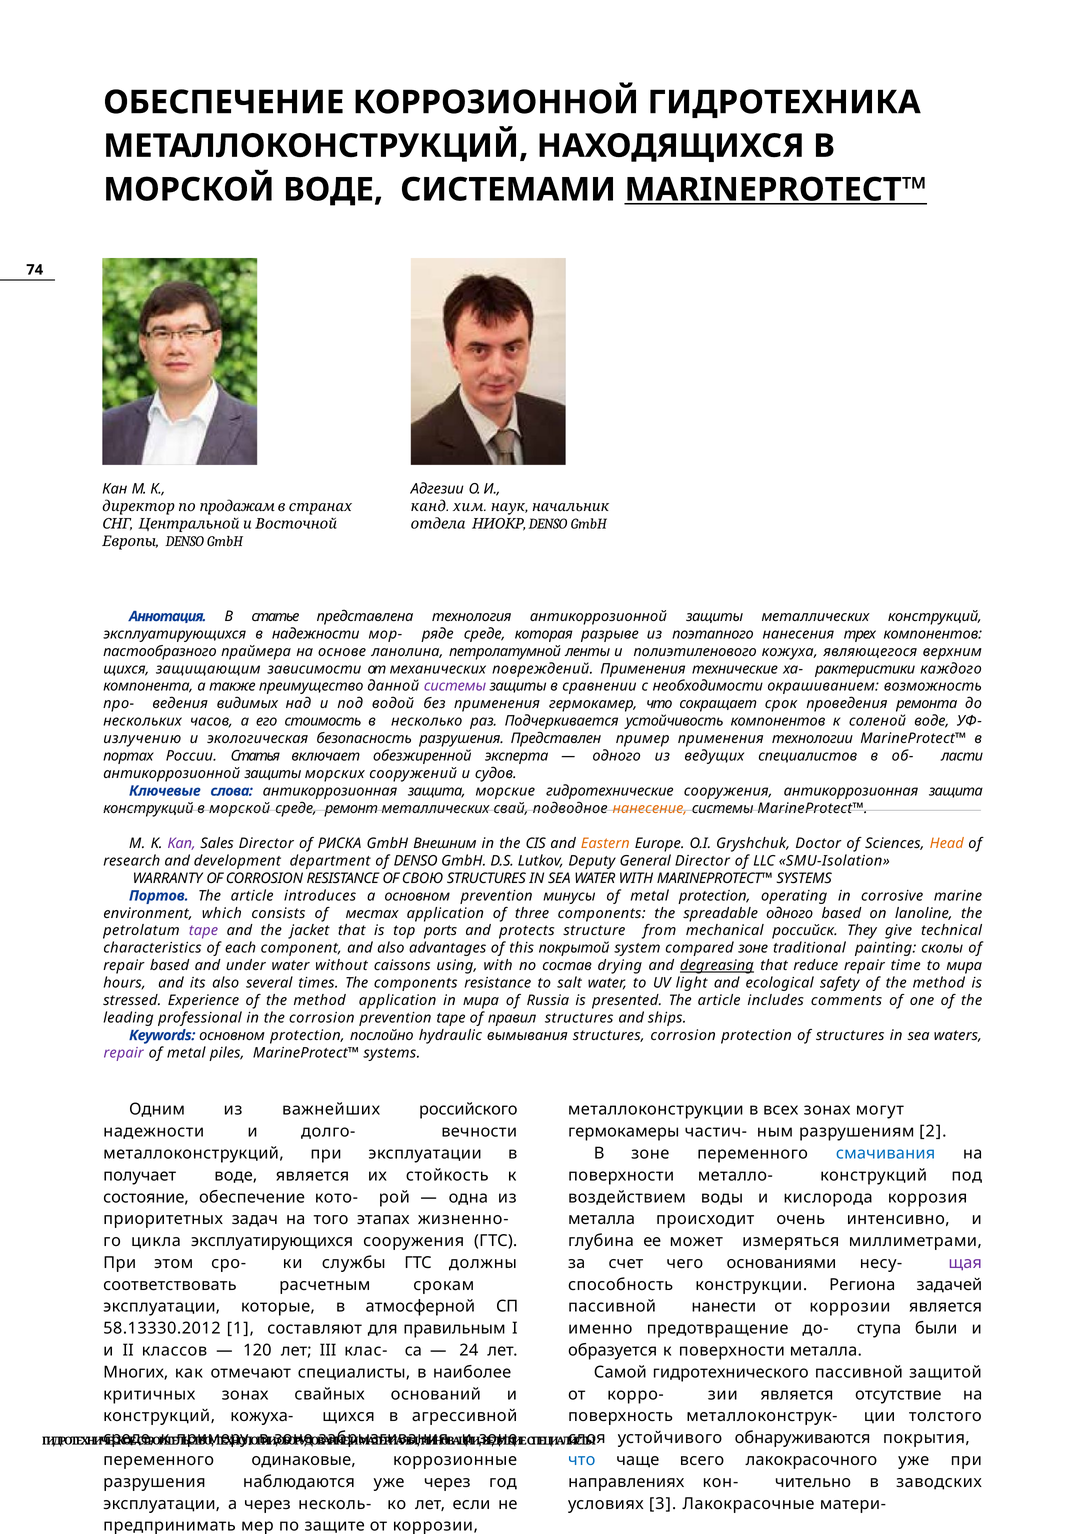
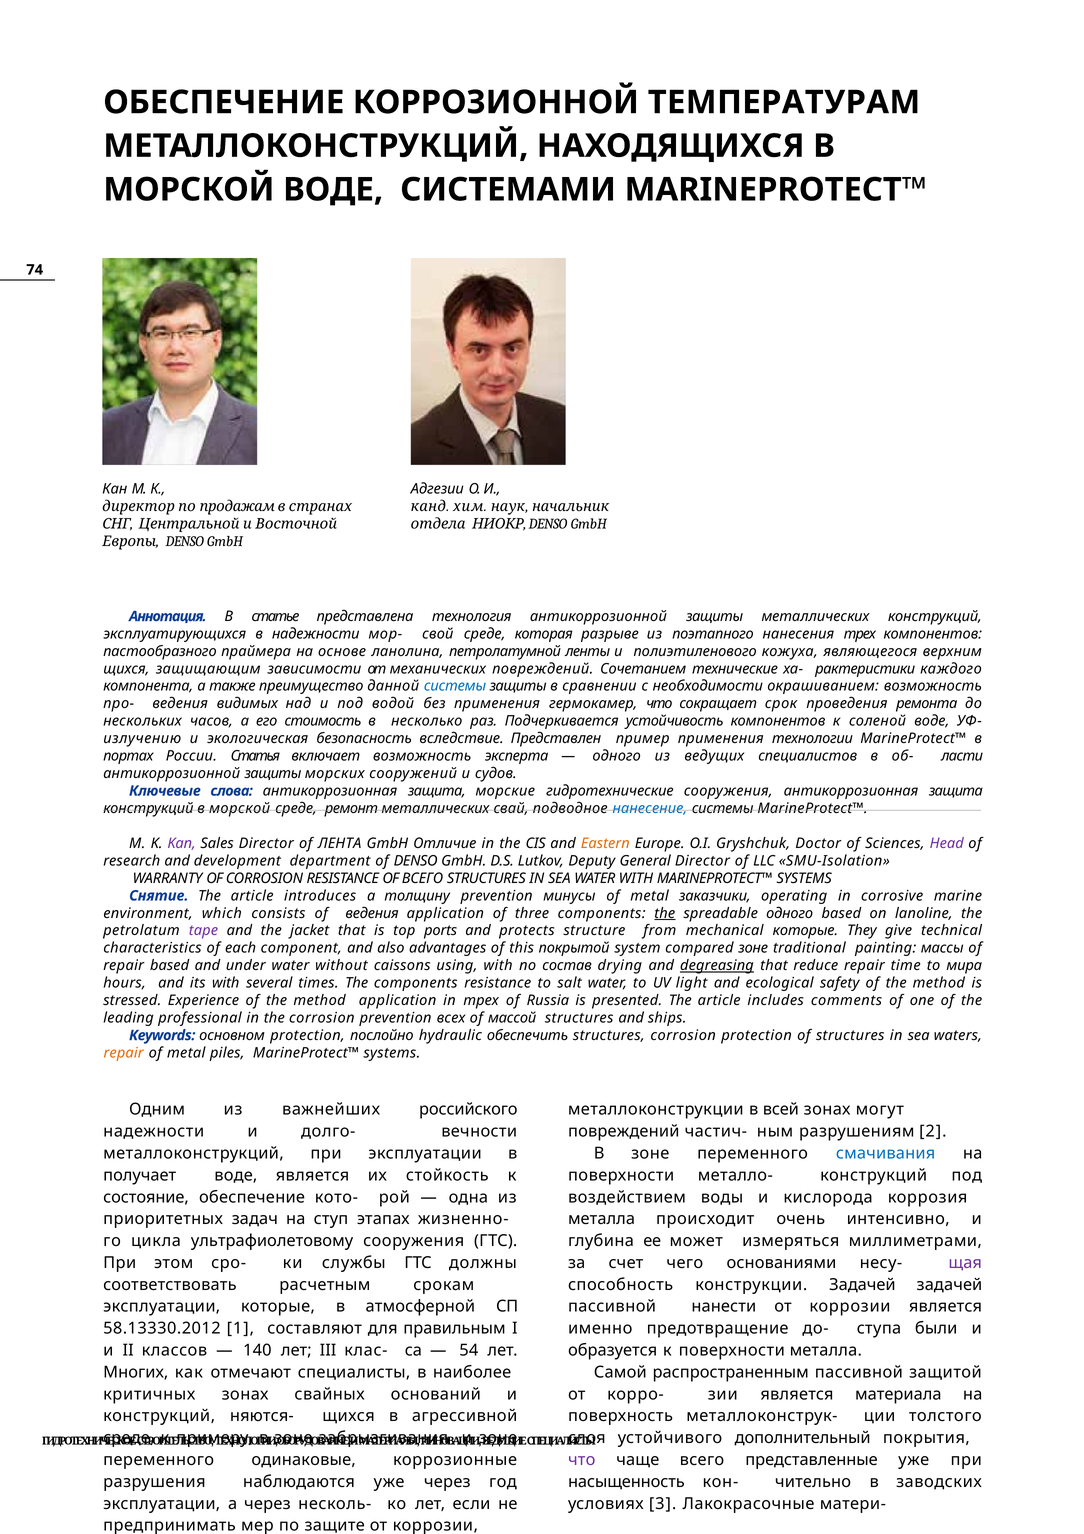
ГИДРОТЕХНИКА: ГИДРОТЕХНИКА -> ТЕМПЕРАТУРАМ
MARINEPROTECT™ at (776, 190) underline: present -> none
ряде: ряде -> свой
повреждений Применения: Применения -> Сочетанием
системы at (455, 686) colour: purple -> blue
безопасность разрушения: разрушения -> вследствие
включает обезжиренной: обезжиренной -> возможность
нанесение colour: orange -> blue
РИСКА: РИСКА -> ЛЕНТА
Внешним: Внешним -> Отличие
Head colour: orange -> purple
OF СВОЮ: СВОЮ -> ВСЕГО
Портов: Портов -> Снятие
a основном: основном -> толщину
metal protection: protection -> заказчики
of местах: местах -> ведения
the at (665, 913) underline: none -> present
mechanical российск: российск -> которые
сколы: сколы -> массы
its also: also -> with
in мира: мира -> трех
prevention tape: tape -> всех
правил: правил -> массой
вымывания: вымывания -> обеспечить
repair at (124, 1053) colour: purple -> orange
всех: всех -> всей
гермокамеры at (624, 1131): гермокамеры -> повреждений
того: того -> ступ
цикла эксплуатирующихся: эксплуатирующихся -> ультрафиолетовому
конструкции Региона: Региона -> Задачей
120: 120 -> 140
24: 24 -> 54
гидротехнического: гидротехнического -> распространенным
отсутствие: отсутствие -> материала
кожуха-: кожуха- -> няются-
обнаруживаются: обнаруживаются -> дополнительный
что at (582, 1460) colour: blue -> purple
лакокрасочного: лакокрасочного -> представленные
направлениях: направлениях -> насыщенность
